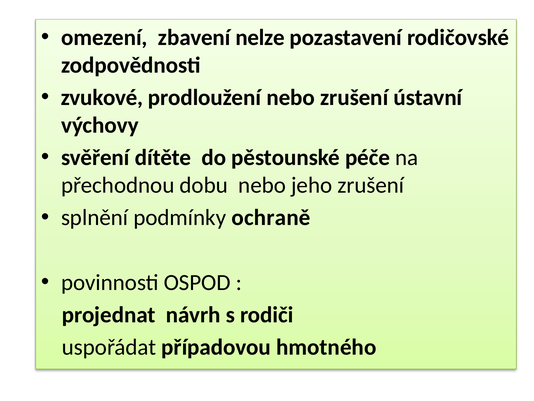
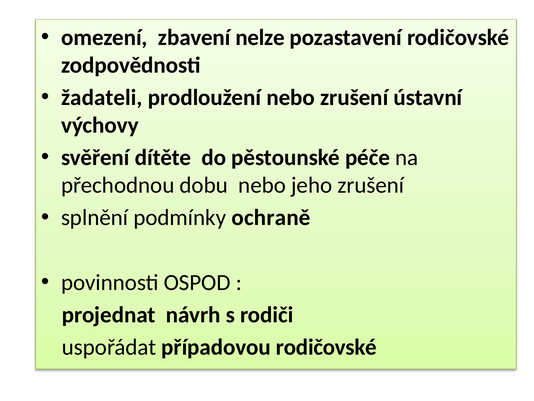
zvukové: zvukové -> žadateli
případovou hmotného: hmotného -> rodičovské
